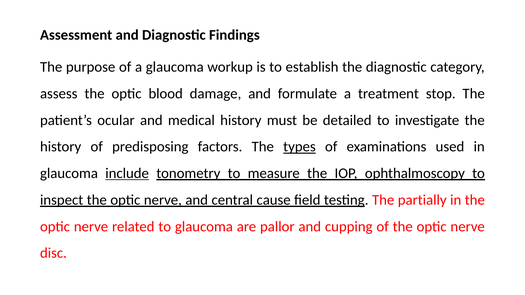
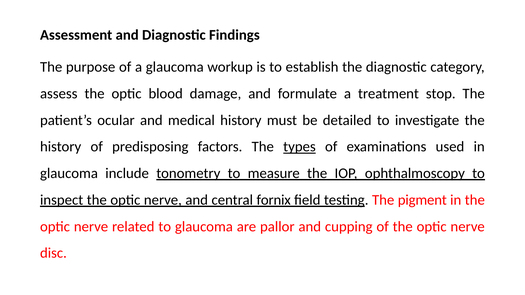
include underline: present -> none
cause: cause -> fornix
partially: partially -> pigment
